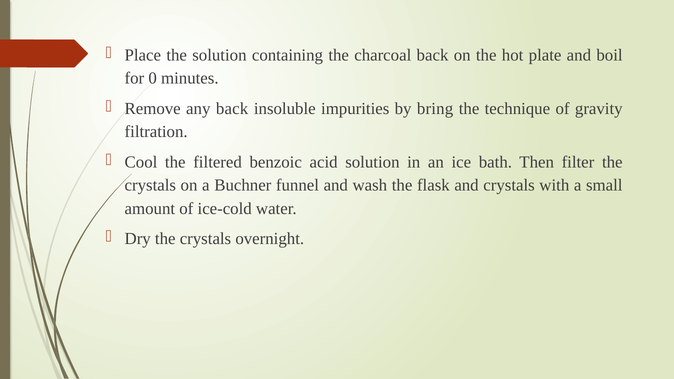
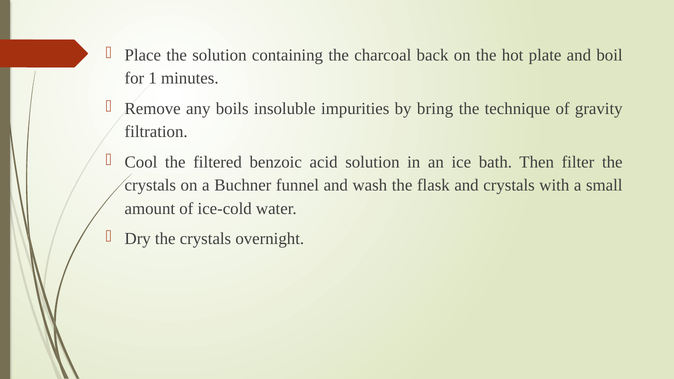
0: 0 -> 1
any back: back -> boils
